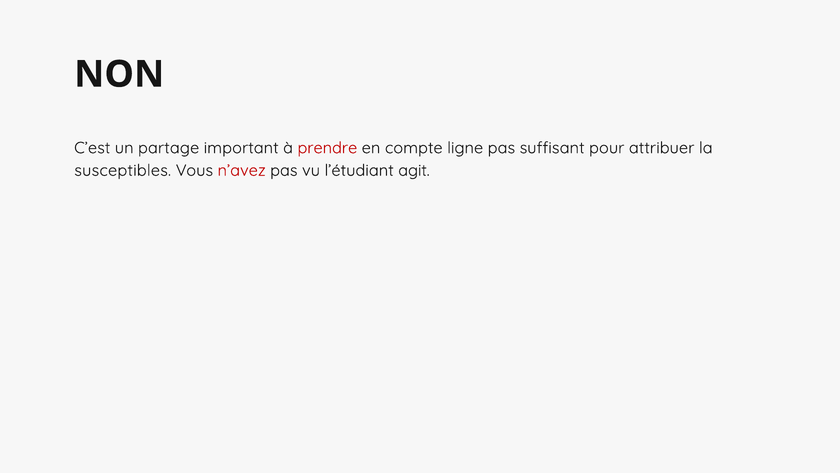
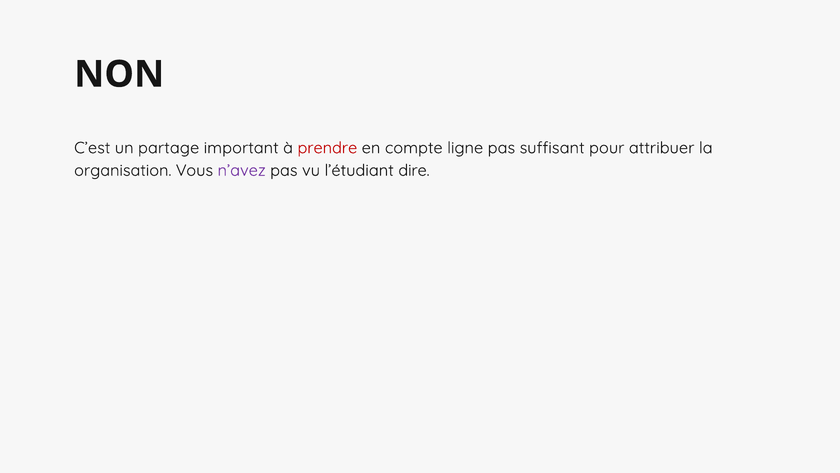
susceptibles: susceptibles -> organisation
n’avez colour: red -> purple
agit: agit -> dire
